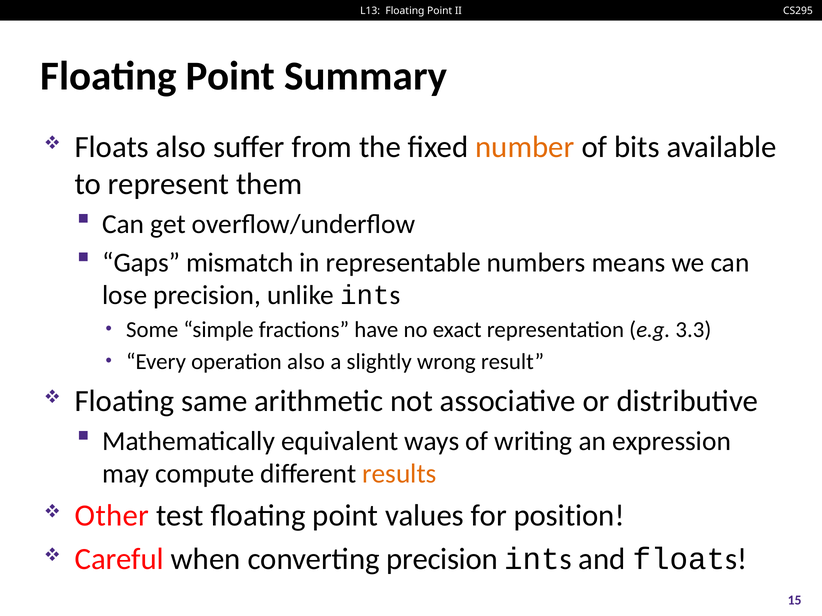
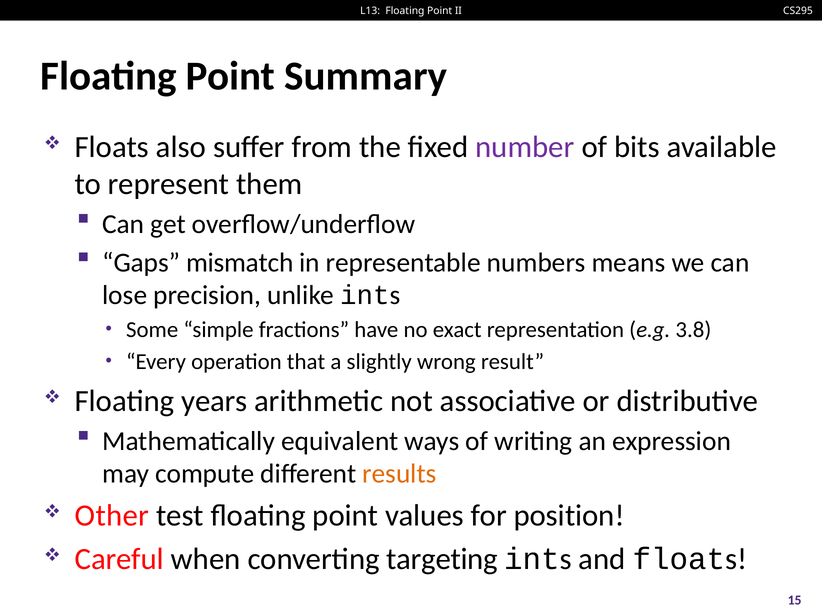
number colour: orange -> purple
3.3: 3.3 -> 3.8
operation also: also -> that
same: same -> years
converting precision: precision -> targeting
